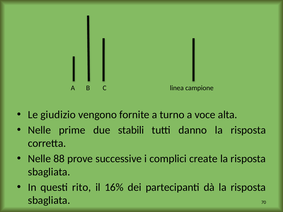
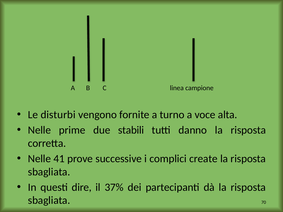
giudizio: giudizio -> disturbi
88: 88 -> 41
rito: rito -> dire
16%: 16% -> 37%
